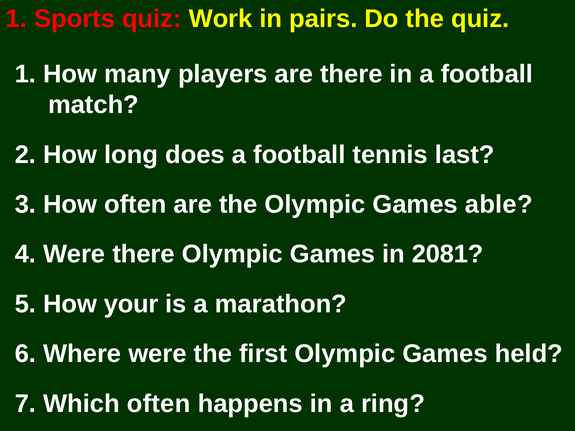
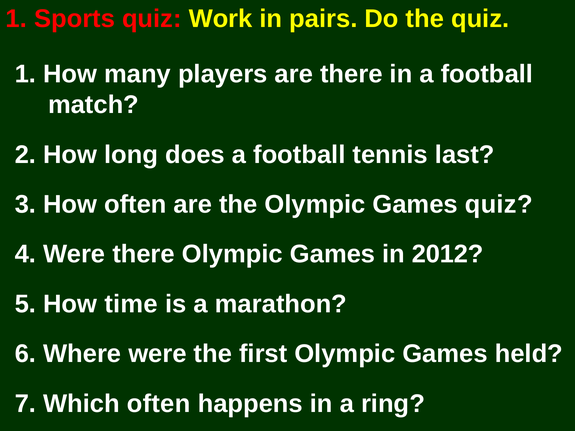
Games able: able -> quiz
2081: 2081 -> 2012
your: your -> time
